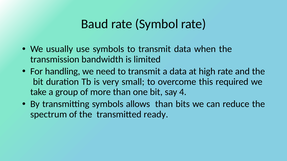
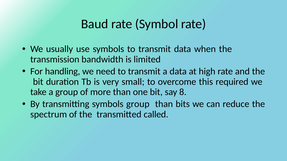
4: 4 -> 8
symbols allows: allows -> group
ready: ready -> called
